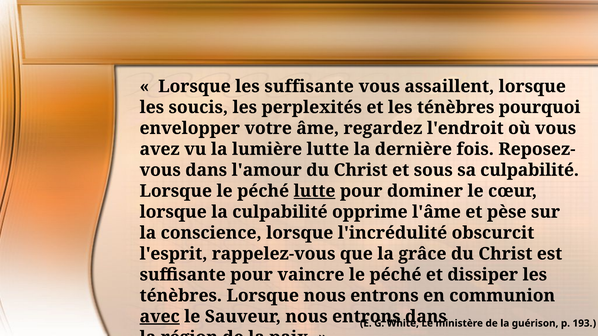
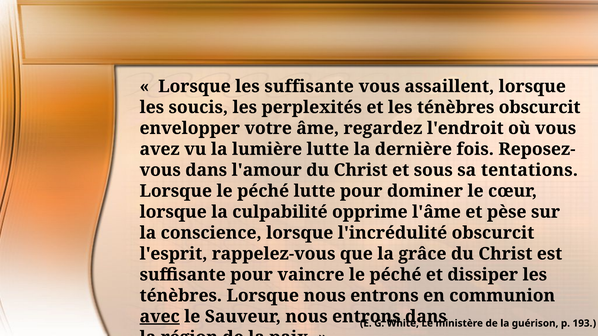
ténèbres pourquoi: pourquoi -> obscurcit
sa culpabilité: culpabilité -> tentations
lutte at (314, 191) underline: present -> none
